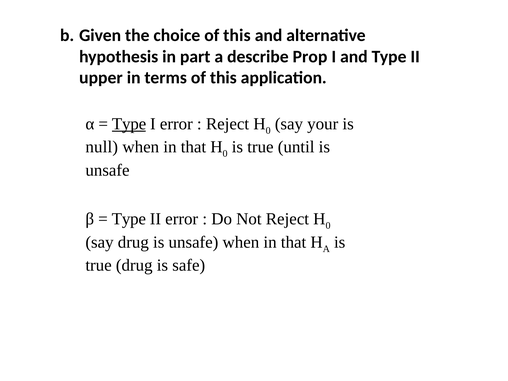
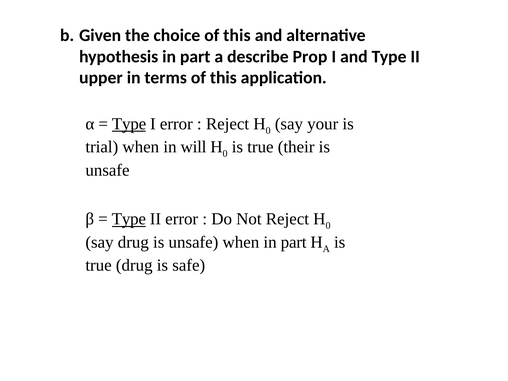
null: null -> trial
that at (193, 147): that -> will
until: until -> their
Type at (129, 219) underline: none -> present
unsafe when in that: that -> part
